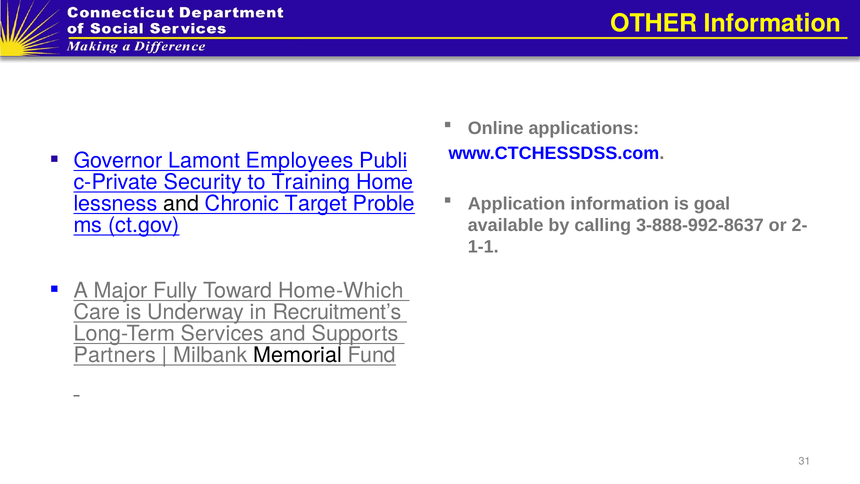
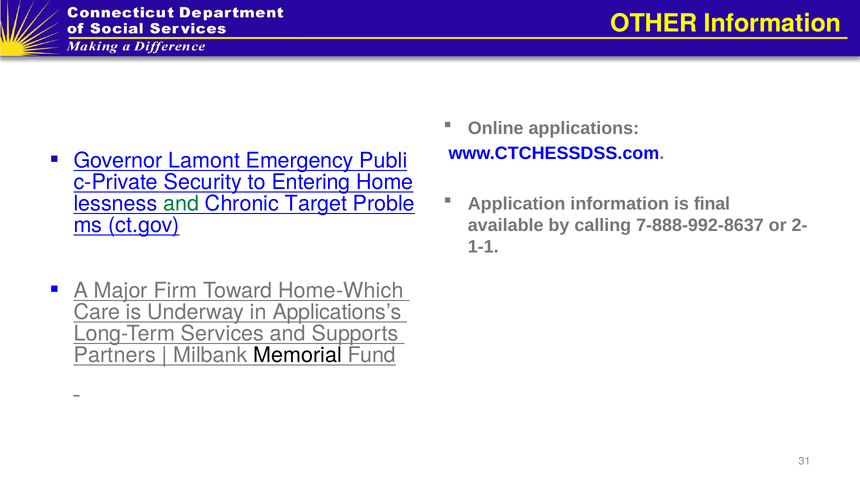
Employees: Employees -> Emergency
Training: Training -> Entering
goal: goal -> final
and at (181, 204) colour: black -> green
3-888-992-8637: 3-888-992-8637 -> 7-888-992-8637
Fully: Fully -> Firm
Recruitment’s: Recruitment’s -> Applications’s
